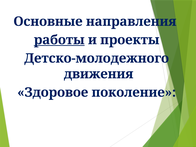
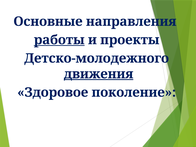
движения underline: none -> present
